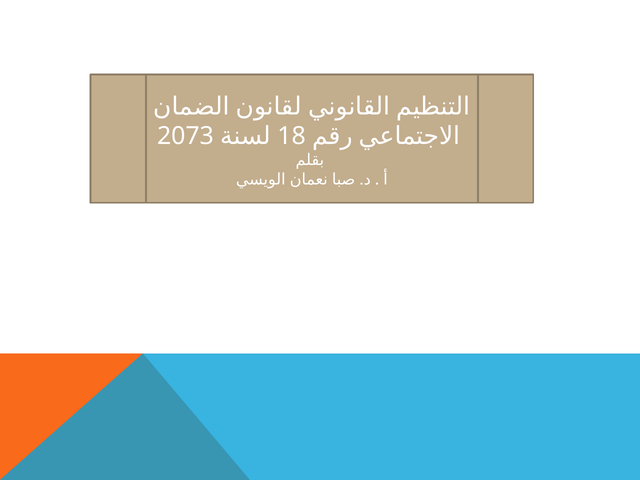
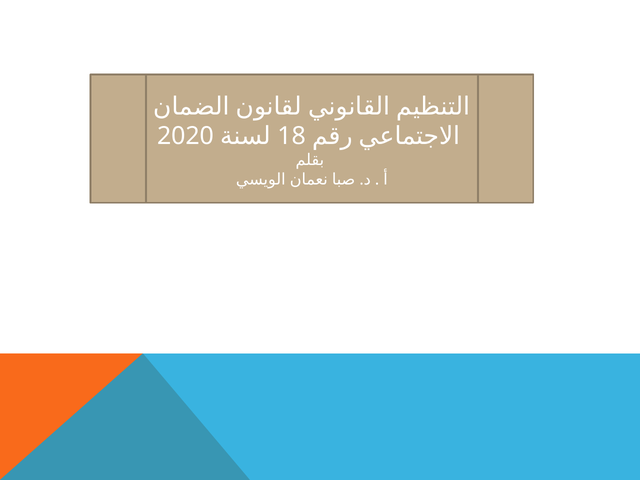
2073: 2073 -> 2020
